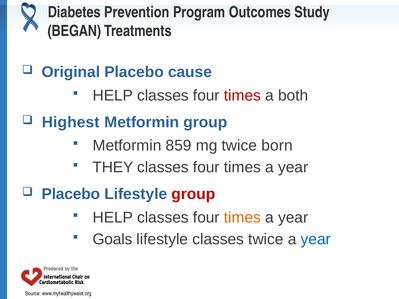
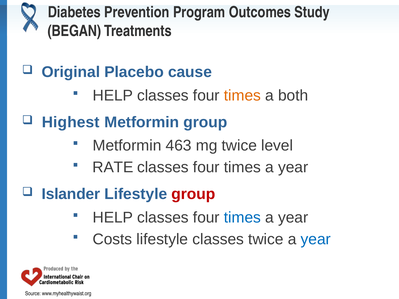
times at (242, 96) colour: red -> orange
859: 859 -> 463
born: born -> level
THEY: THEY -> RATE
Placebo at (71, 194): Placebo -> Islander
times at (242, 218) colour: orange -> blue
Goals: Goals -> Costs
